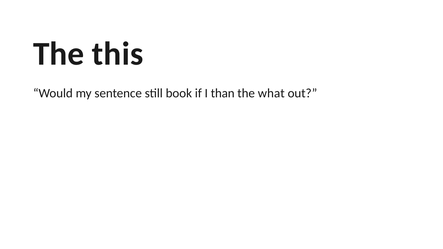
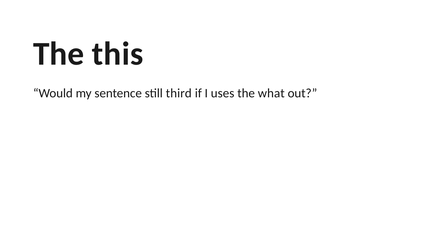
book: book -> third
than: than -> uses
